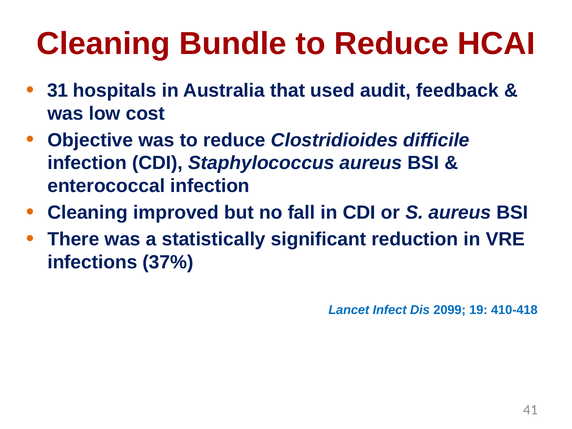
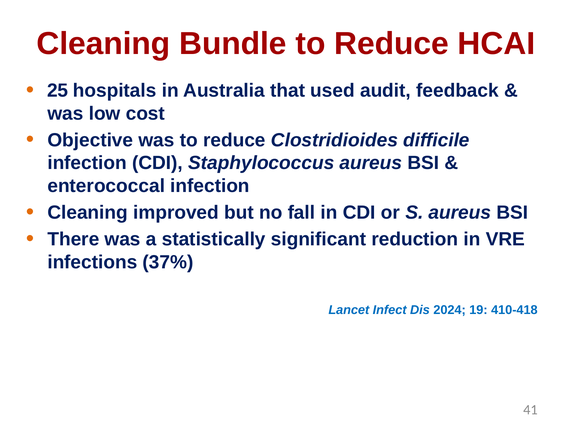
31: 31 -> 25
2099: 2099 -> 2024
